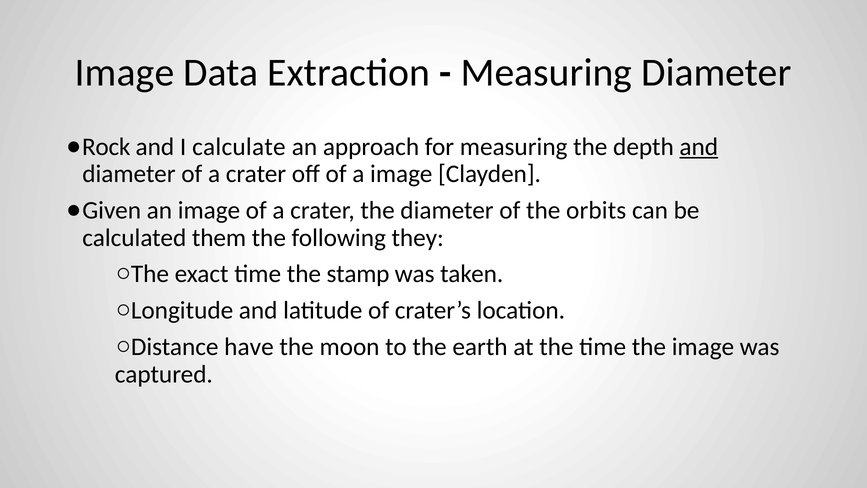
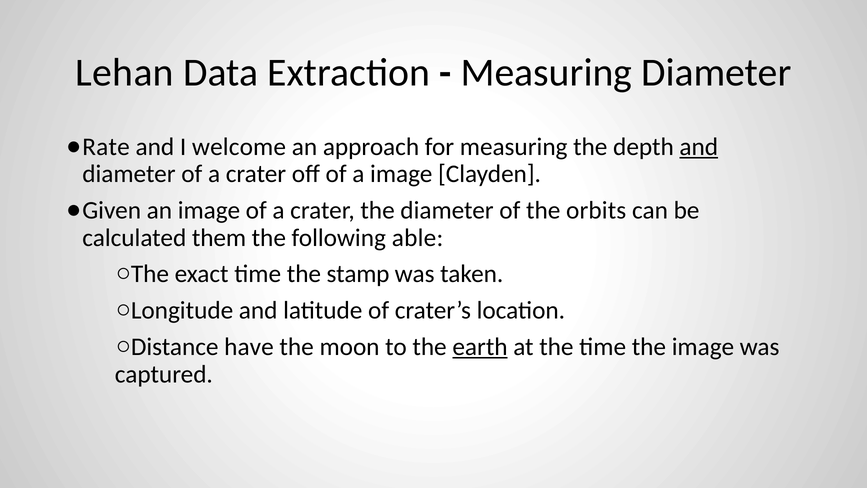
Image at (125, 73): Image -> Lehan
Rock: Rock -> Rate
calculate: calculate -> welcome
they: they -> able
earth underline: none -> present
